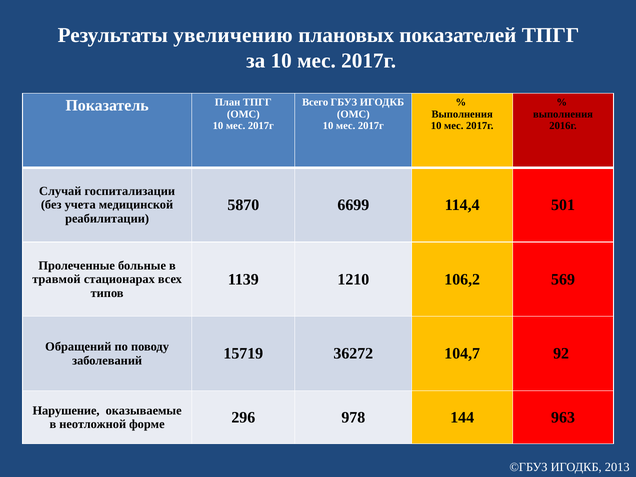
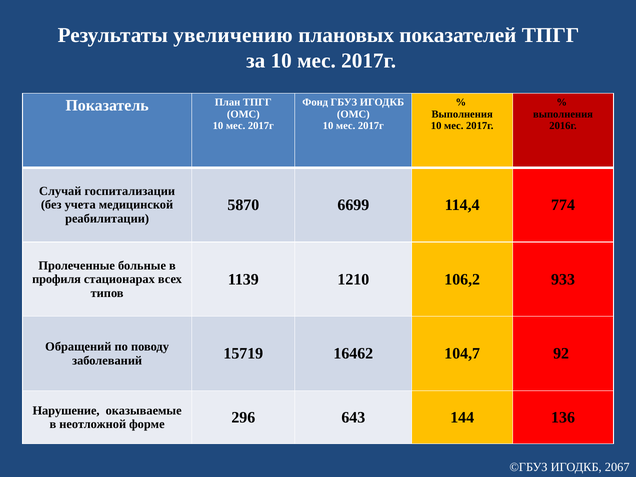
Всего: Всего -> Фонд
501: 501 -> 774
569: 569 -> 933
травмой: травмой -> профиля
36272: 36272 -> 16462
978: 978 -> 643
963: 963 -> 136
2013: 2013 -> 2067
